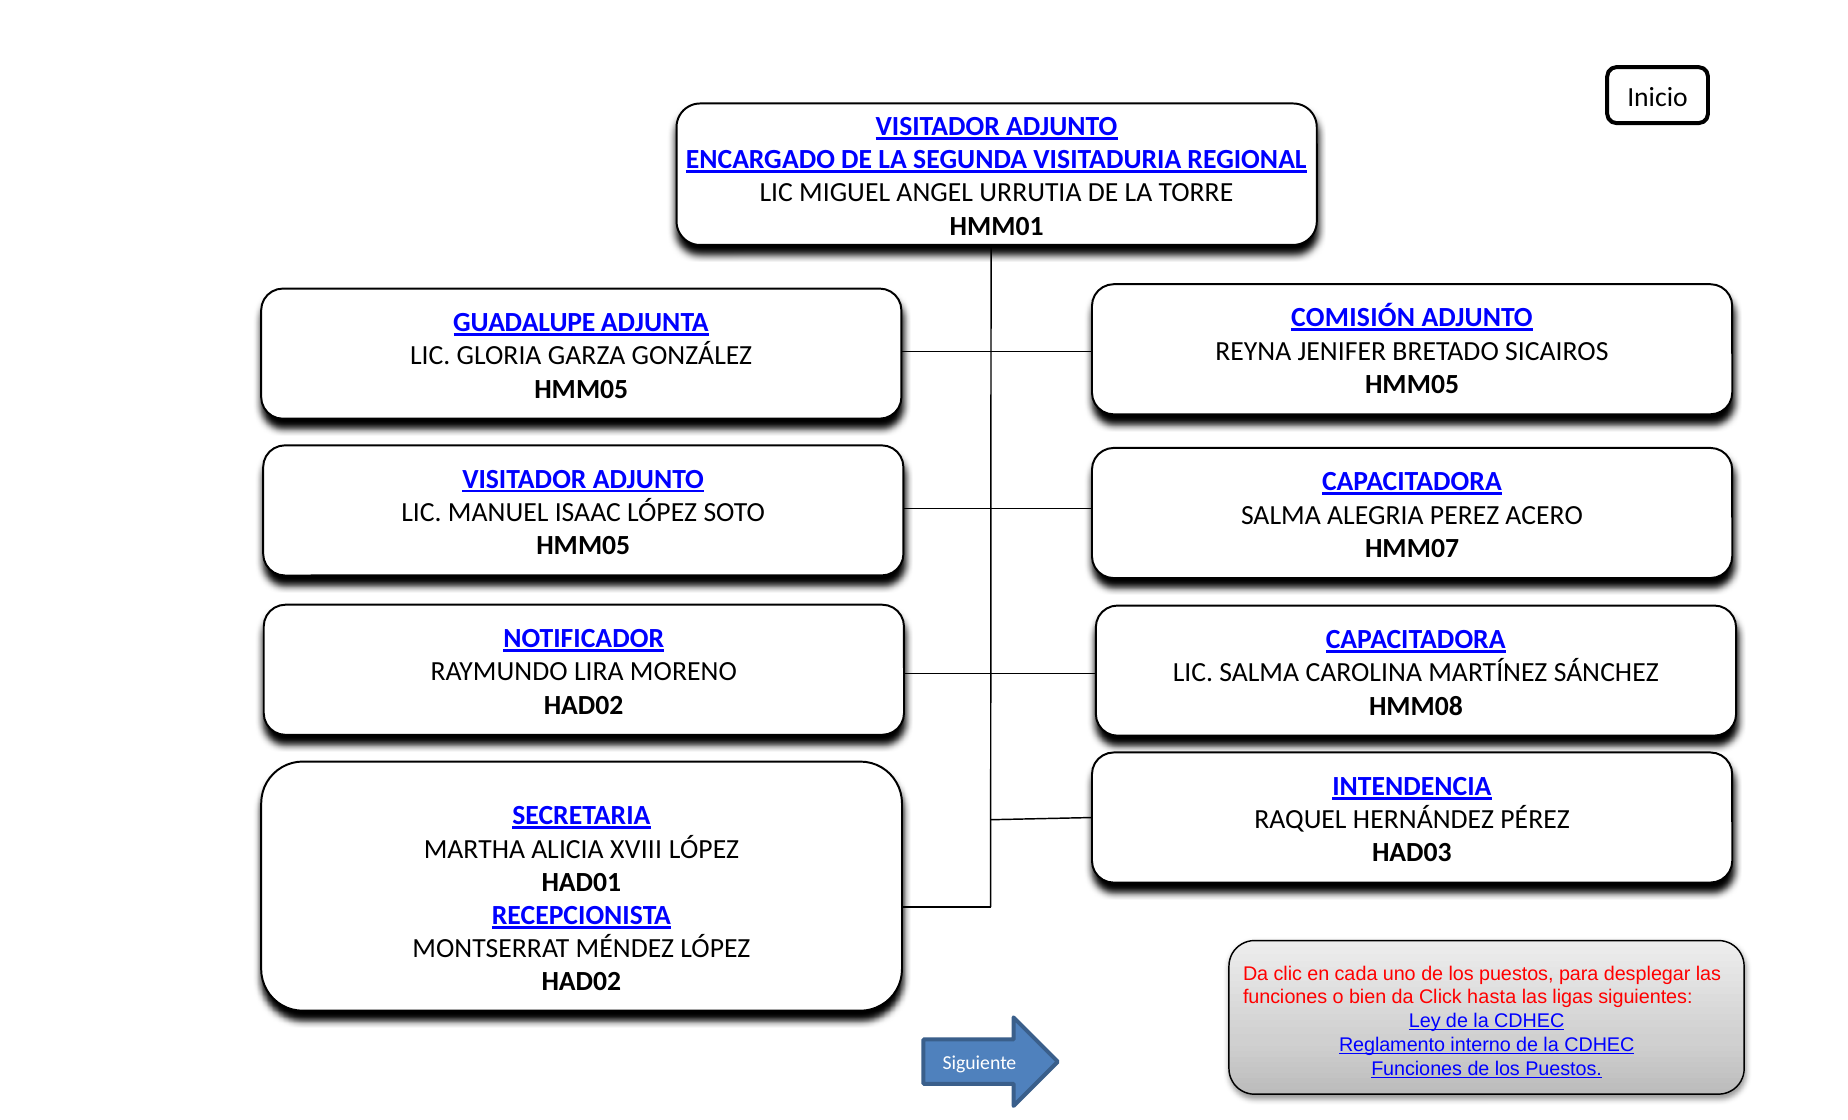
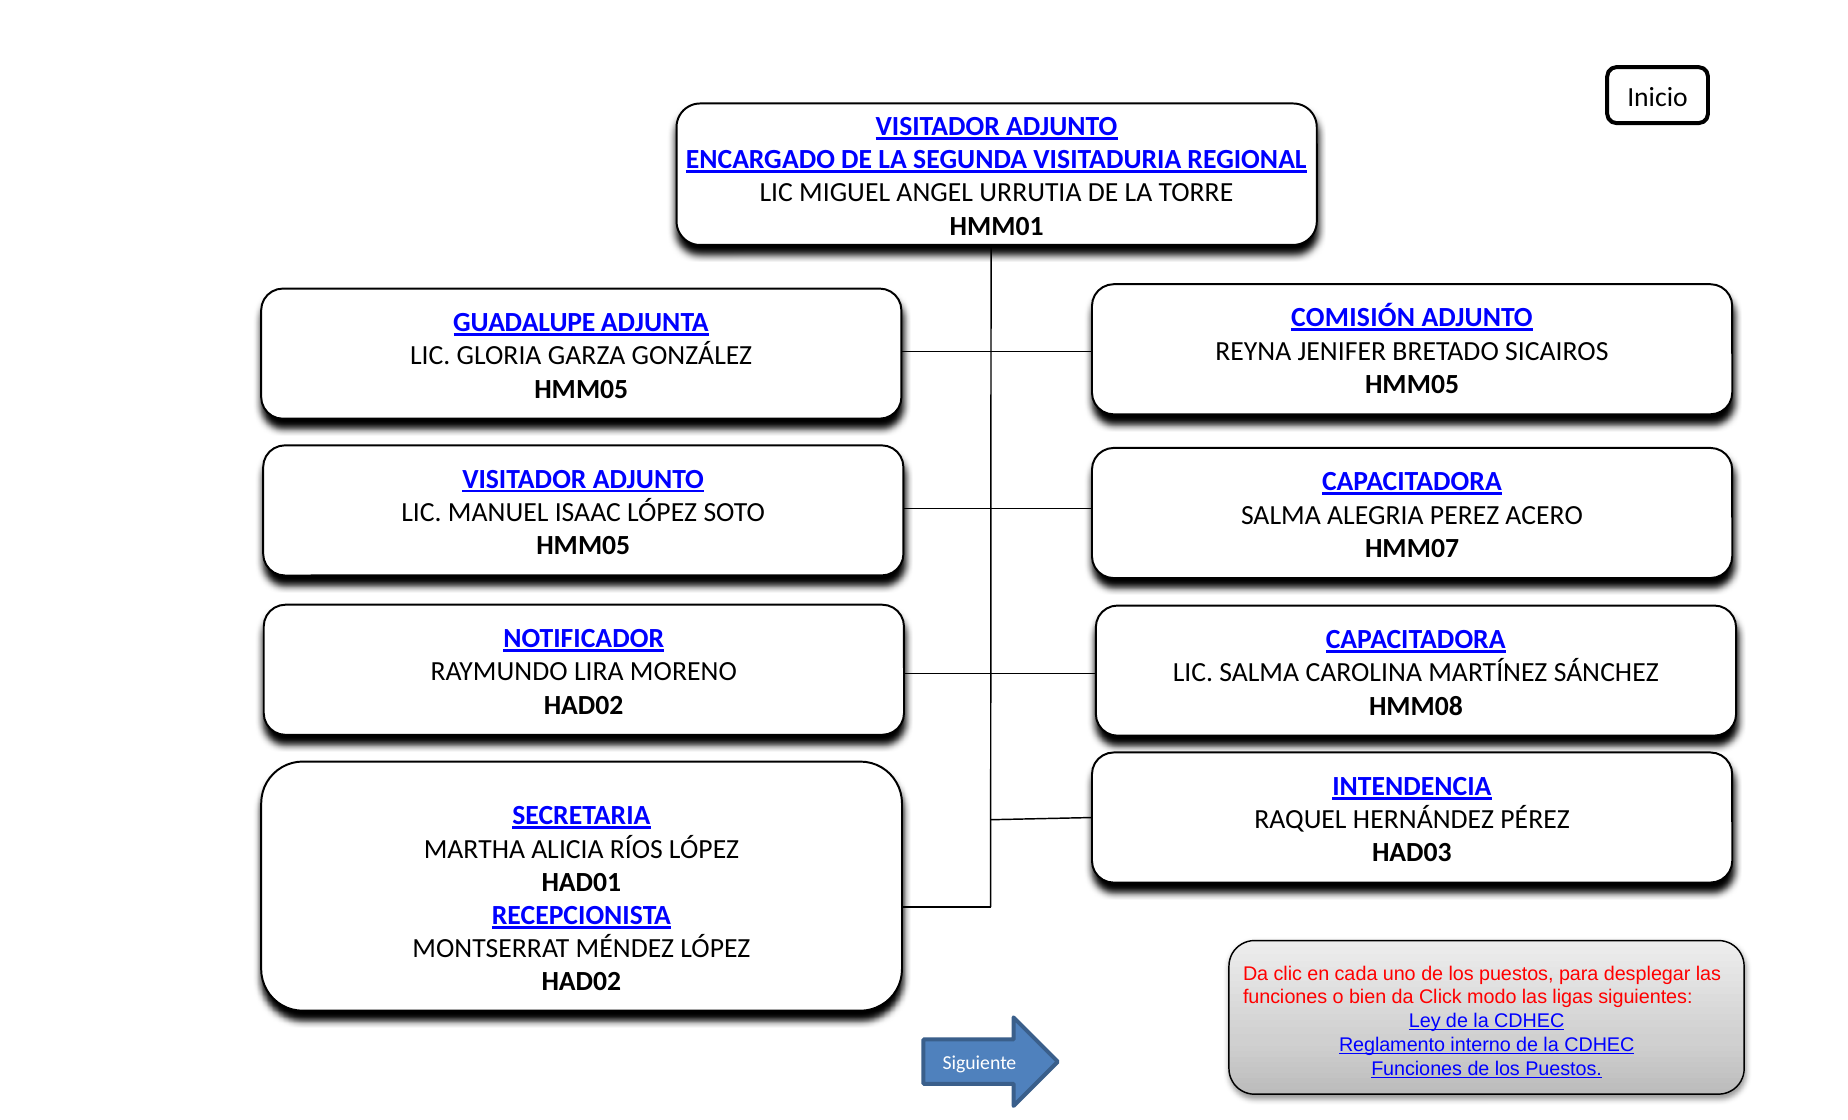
XVIII: XVIII -> RÍOS
hasta: hasta -> modo
